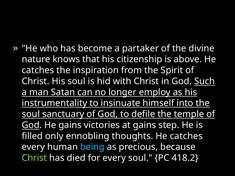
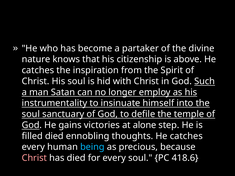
at gains: gains -> alone
filled only: only -> died
Christ at (34, 158) colour: light green -> pink
418.2: 418.2 -> 418.6
